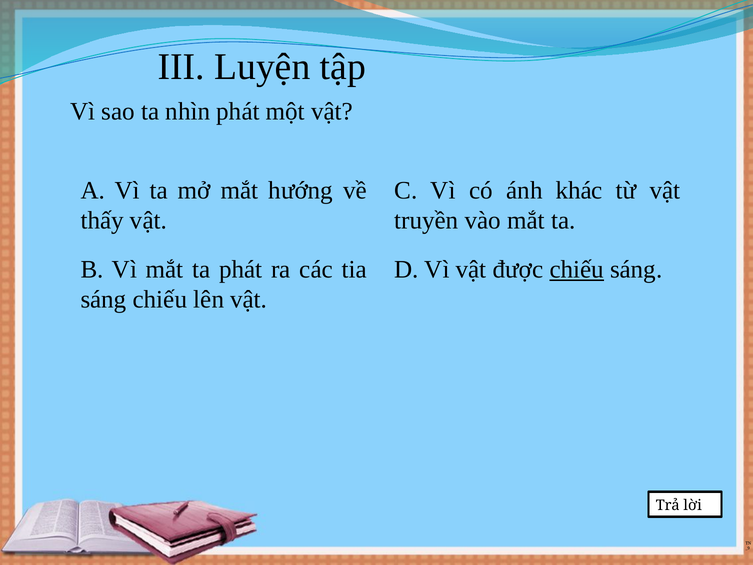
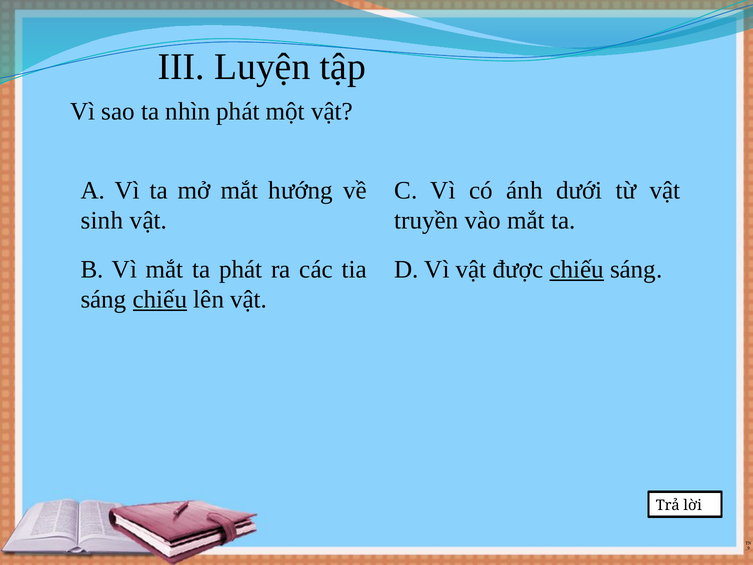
khác: khác -> dưới
thấy: thấy -> sinh
chiếu at (160, 299) underline: none -> present
